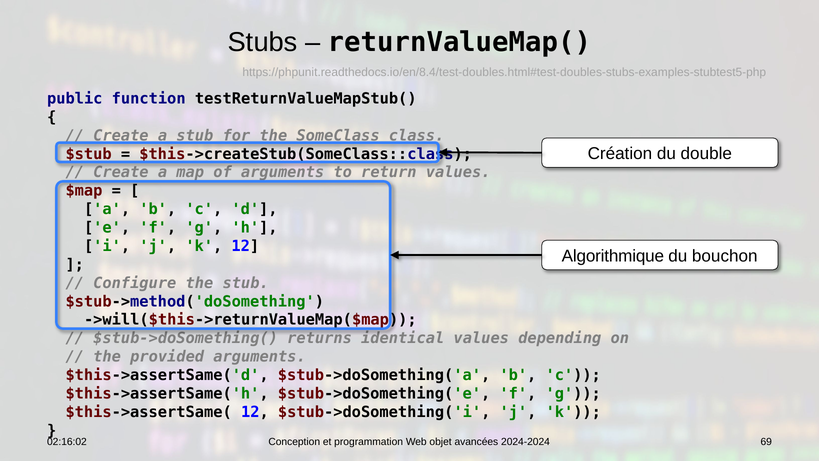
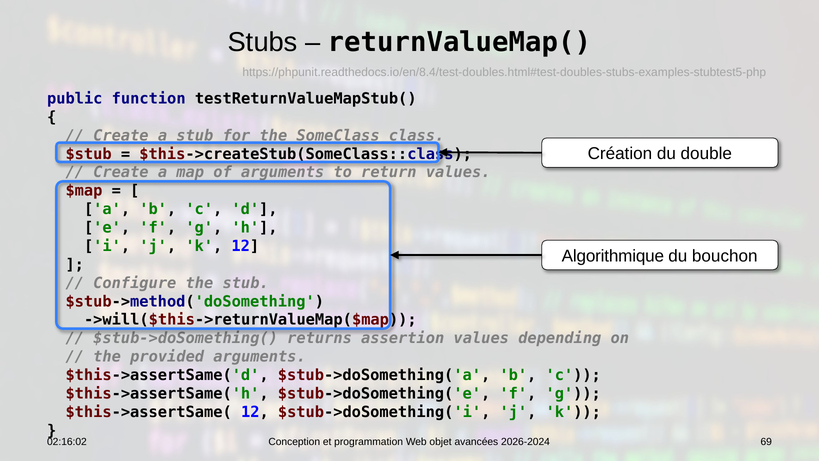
identical: identical -> assertion
2024-2024: 2024-2024 -> 2026-2024
